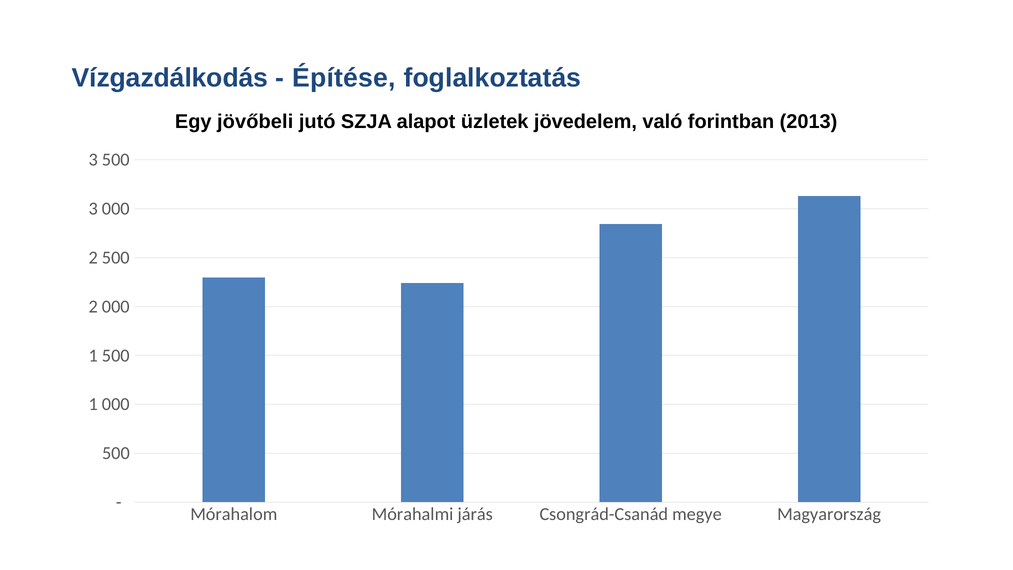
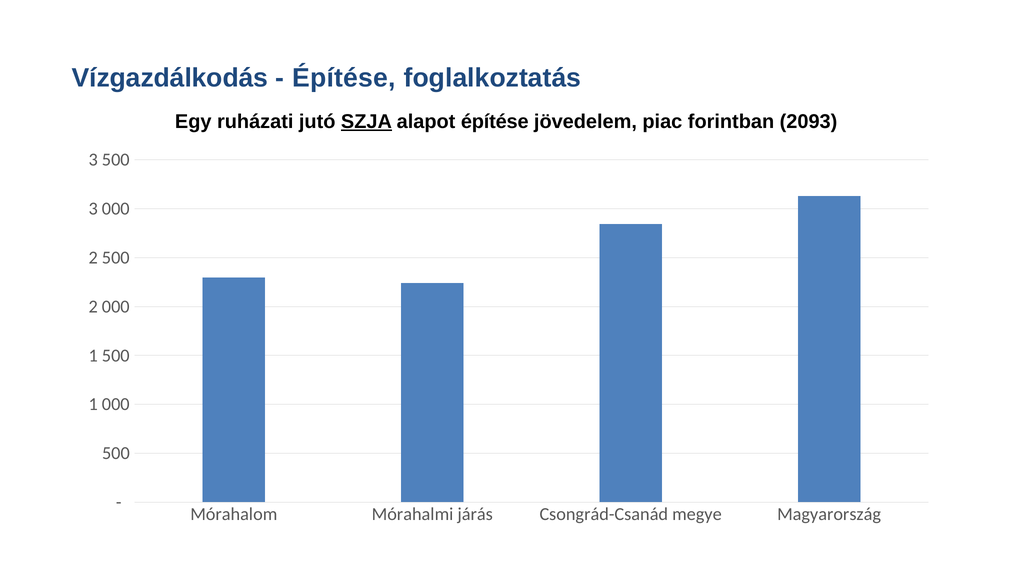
jövőbeli: jövőbeli -> ruházati
SZJA underline: none -> present
alapot üzletek: üzletek -> építése
való: való -> piac
2013: 2013 -> 2093
